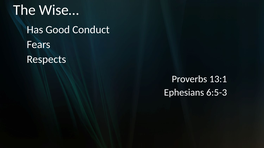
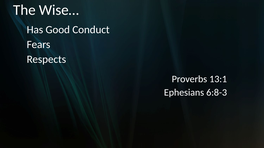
6:5-3: 6:5-3 -> 6:8-3
